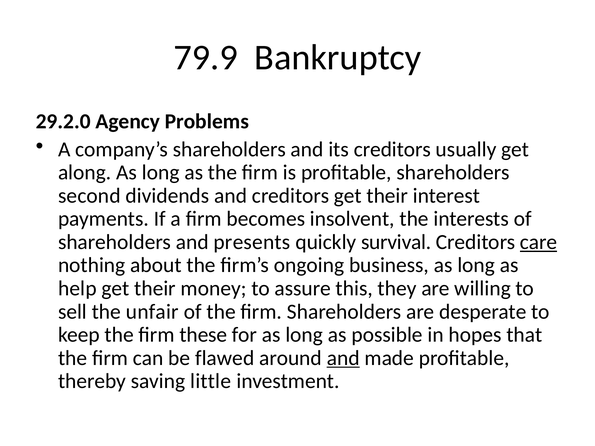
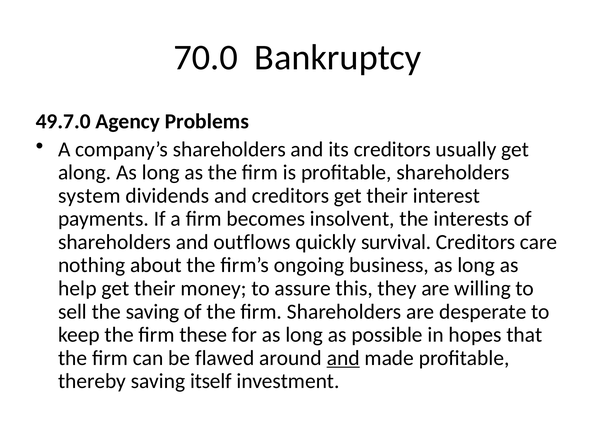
79.9: 79.9 -> 70.0
29.2.0: 29.2.0 -> 49.7.0
second: second -> system
presents: presents -> outflows
care underline: present -> none
the unfair: unfair -> saving
little: little -> itself
